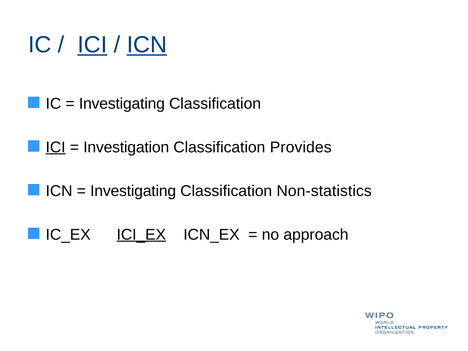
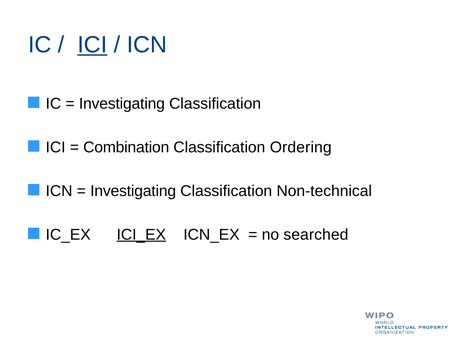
ICN at (147, 45) underline: present -> none
ICI at (56, 147) underline: present -> none
Investigation: Investigation -> Combination
Provides: Provides -> Ordering
Non-statistics: Non-statistics -> Non-technical
approach: approach -> searched
